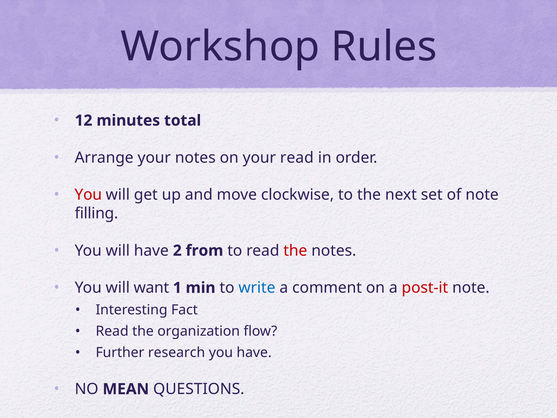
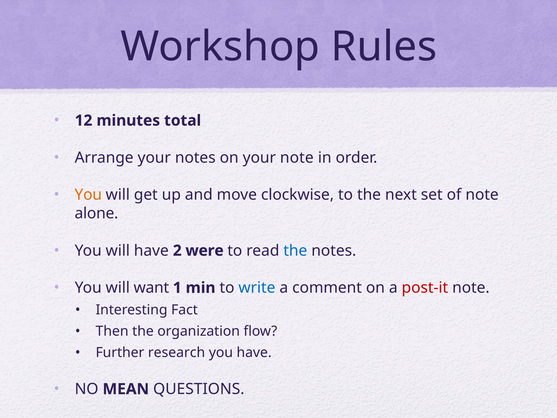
your read: read -> note
You at (88, 195) colour: red -> orange
filling: filling -> alone
from: from -> were
the at (295, 250) colour: red -> blue
Read at (112, 331): Read -> Then
